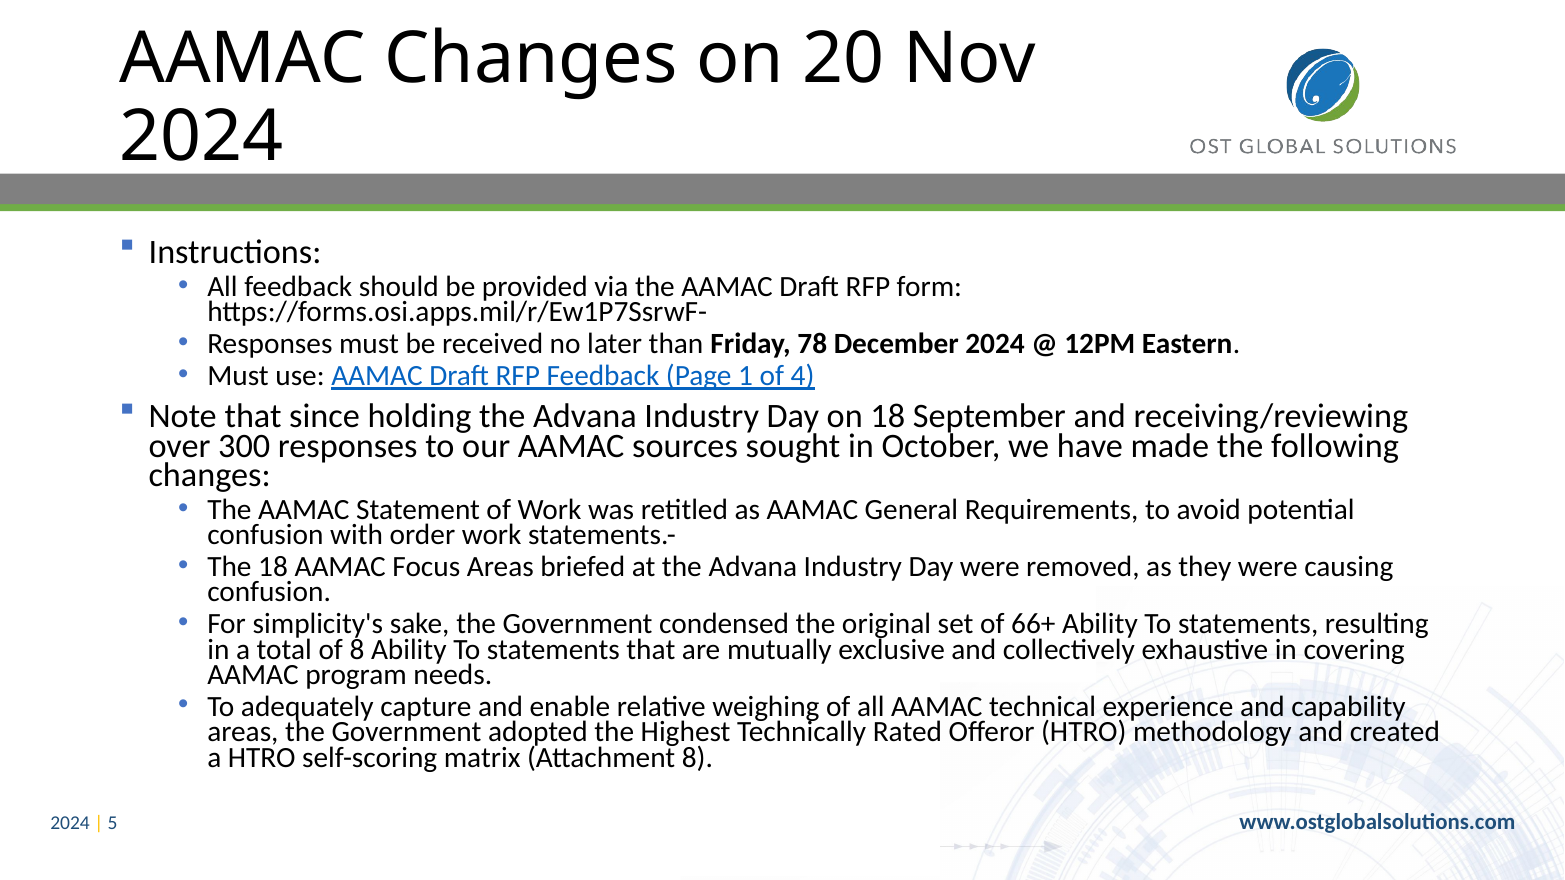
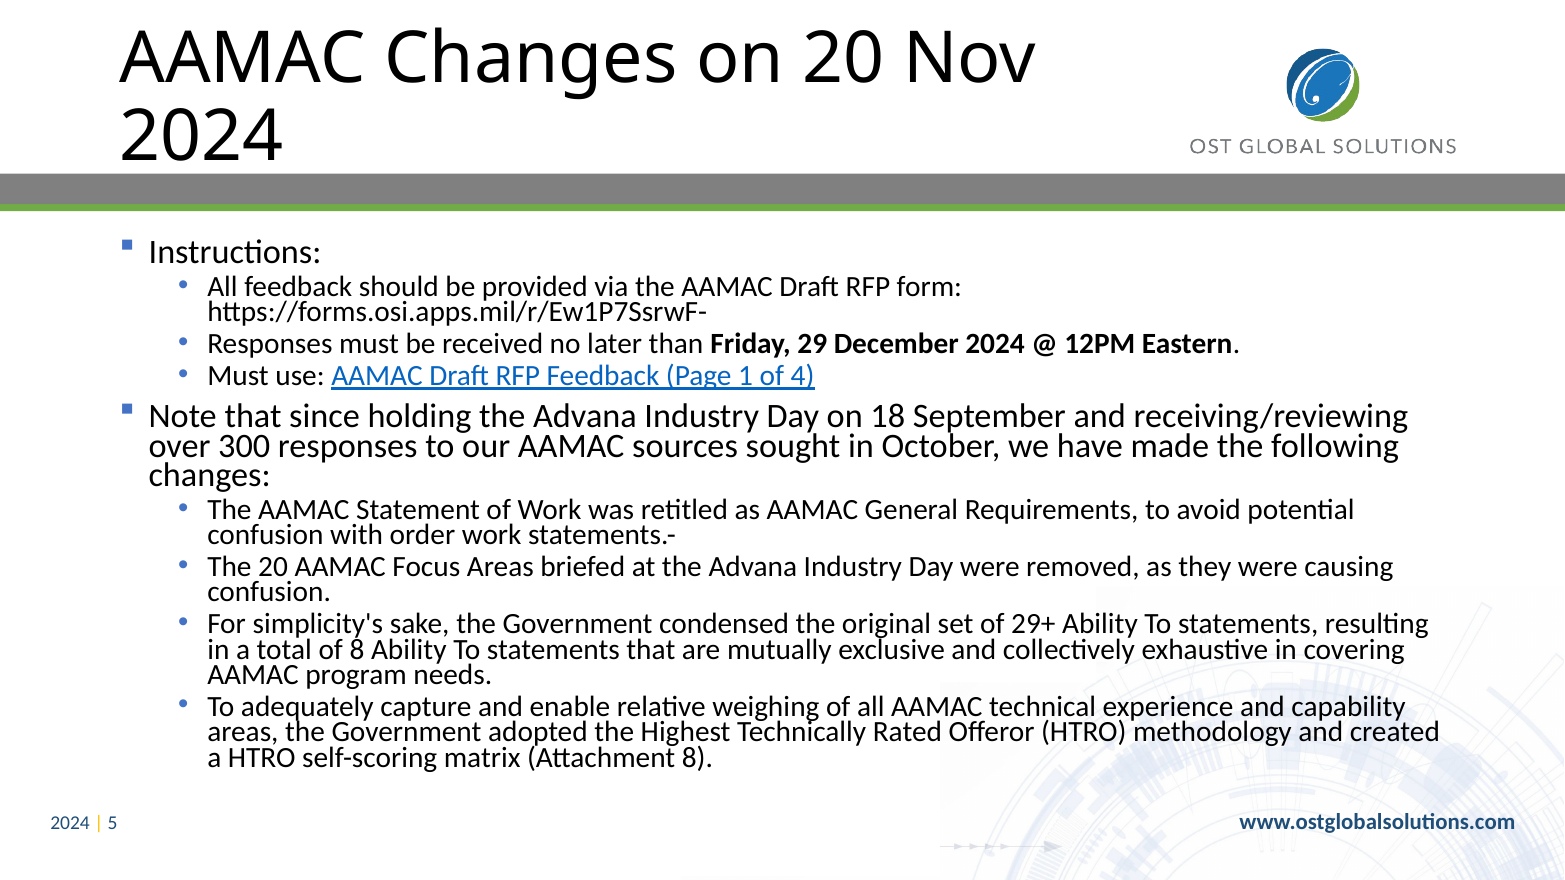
78: 78 -> 29
The 18: 18 -> 20
66+: 66+ -> 29+
